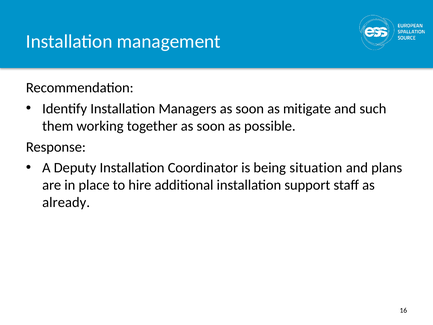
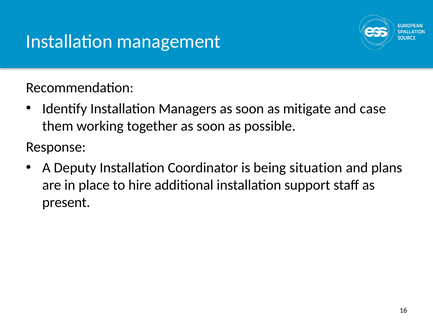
such: such -> case
already: already -> present
